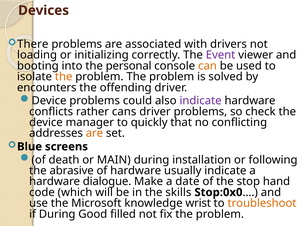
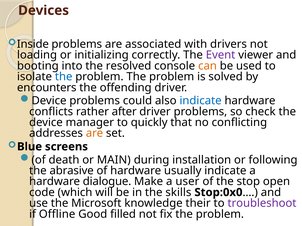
There: There -> Inside
personal: personal -> resolved
the at (64, 77) colour: orange -> blue
indicate at (201, 101) colour: purple -> blue
cans: cans -> after
date: date -> user
hand: hand -> open
wrist: wrist -> their
troubleshoot colour: orange -> purple
if During: During -> Offline
